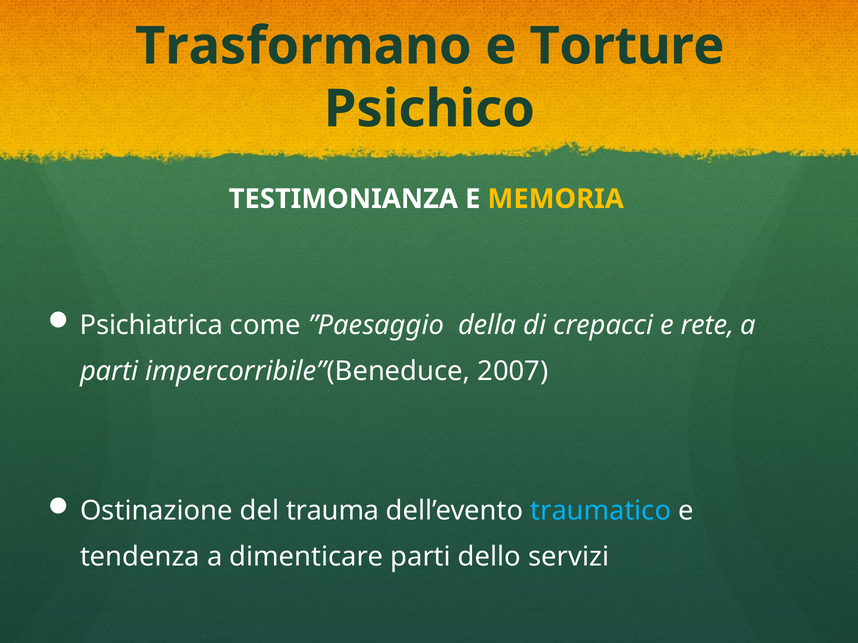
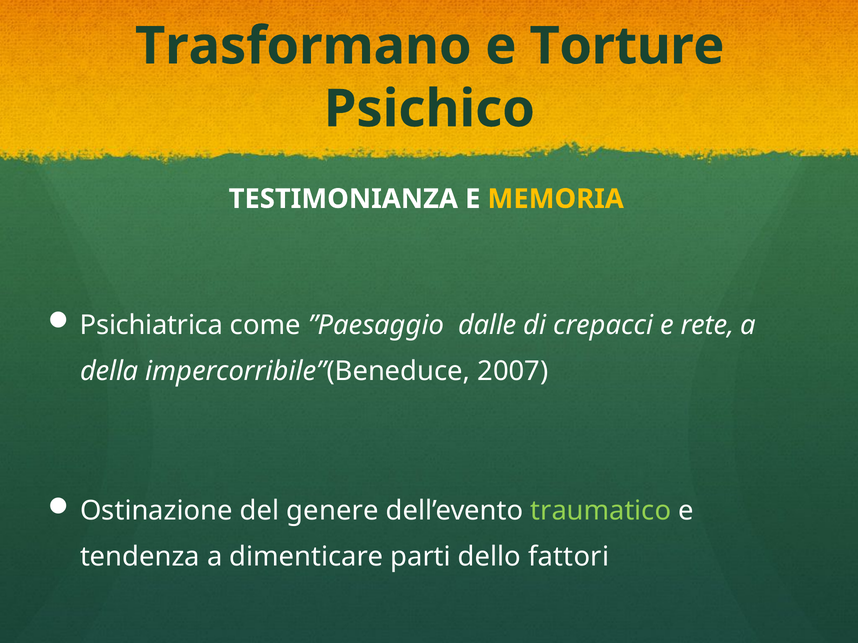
della: della -> dalle
parti at (109, 372): parti -> della
trauma: trauma -> genere
traumatico colour: light blue -> light green
servizi: servizi -> fattori
